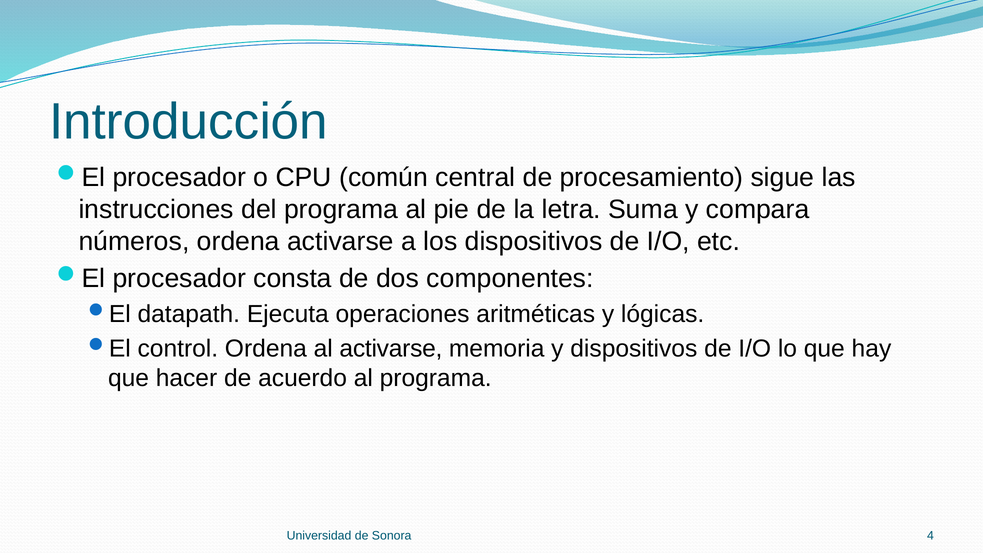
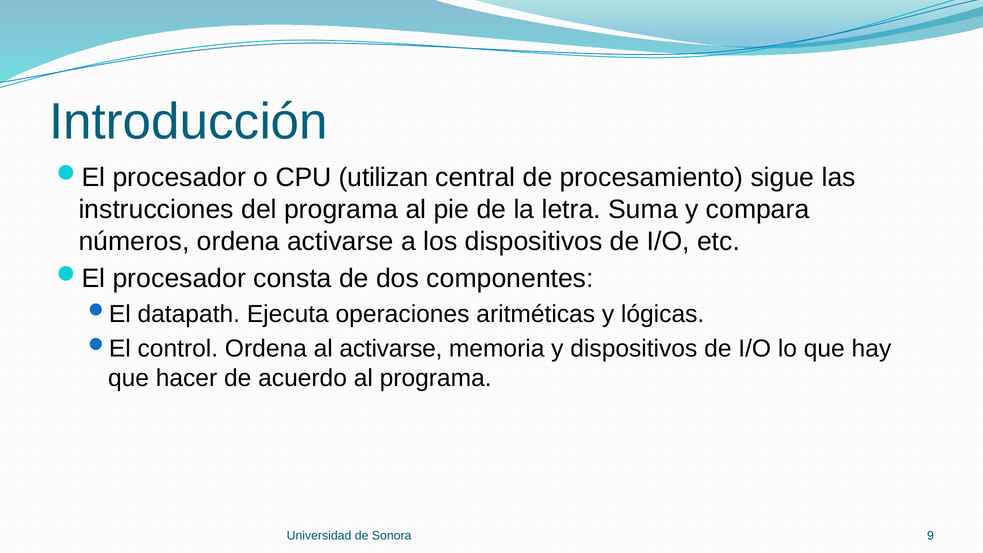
común: común -> utilizan
4: 4 -> 9
